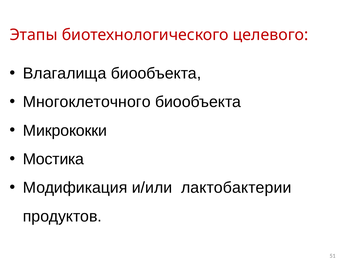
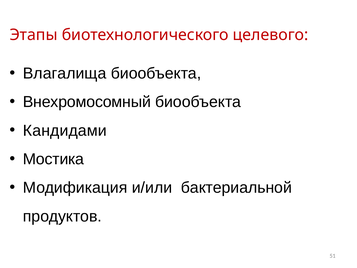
Многоклеточного: Многоклеточного -> Внехромосомный
Микрококки: Микрококки -> Кандидами
лактобактерии: лактобактерии -> бактериальной
